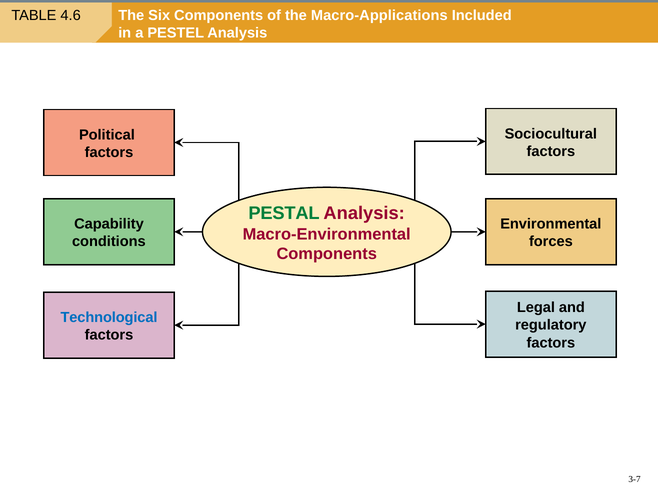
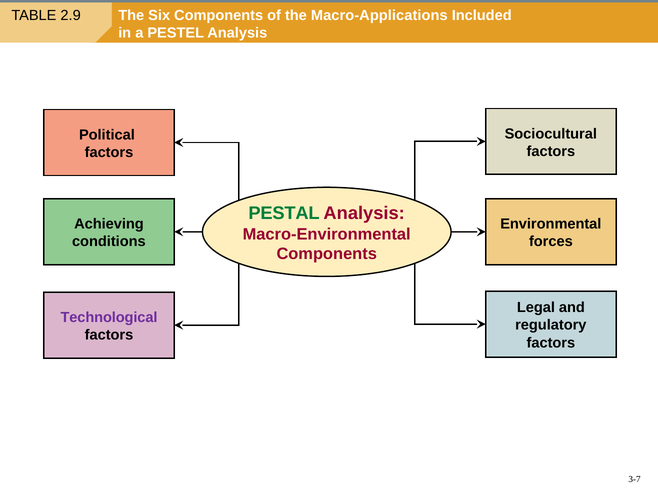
4.6: 4.6 -> 2.9
Capability: Capability -> Achieving
Technological colour: blue -> purple
